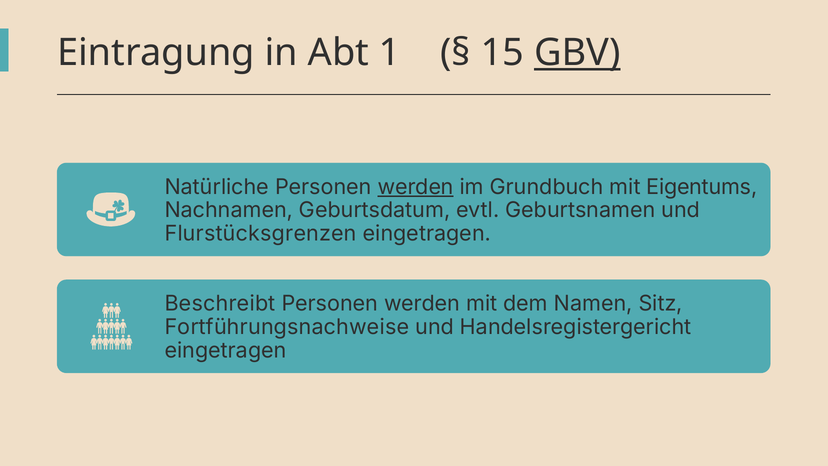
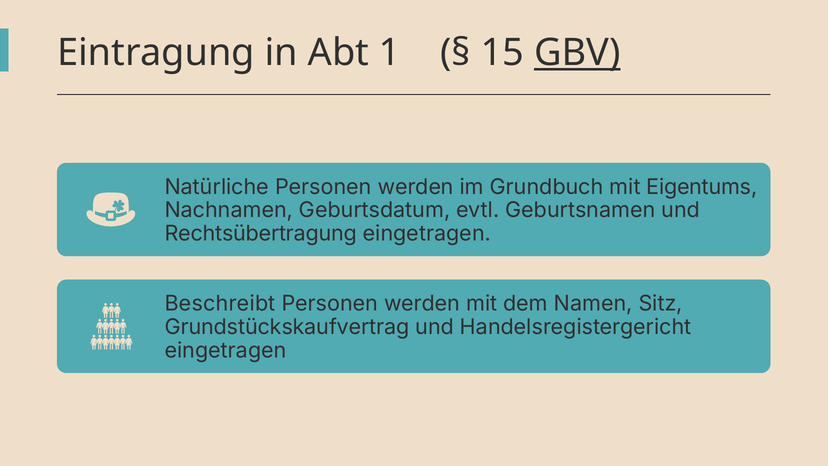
werden at (416, 187) underline: present -> none
Flurstücksgrenzen: Flurstücksgrenzen -> Rechtsübertragung
Fortführungsnachweise: Fortführungsnachweise -> Grundstückskaufvertrag
